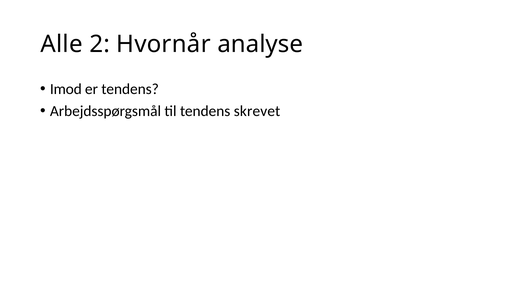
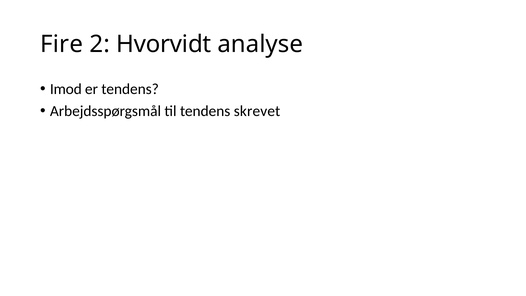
Alle: Alle -> Fire
Hvornår: Hvornår -> Hvorvidt
